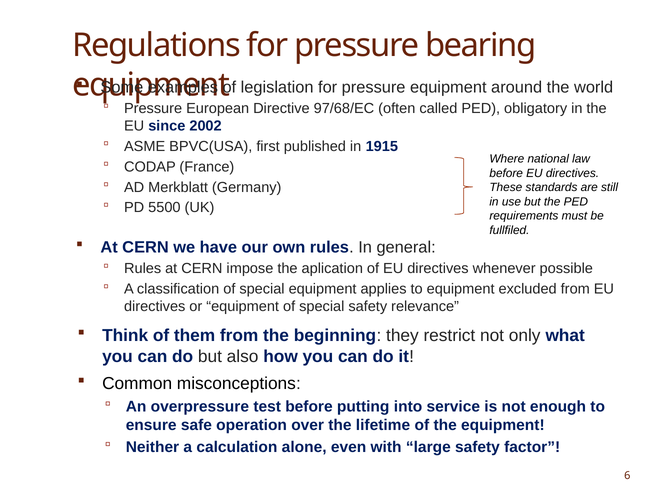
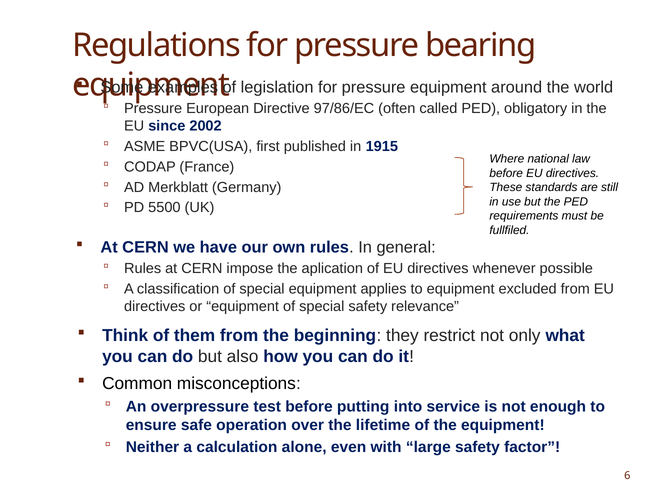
97/68/EC: 97/68/EC -> 97/86/EC
